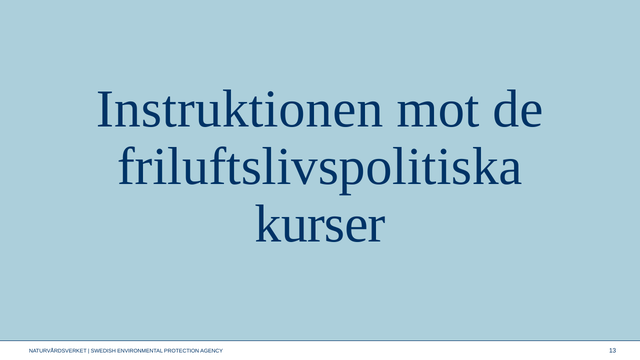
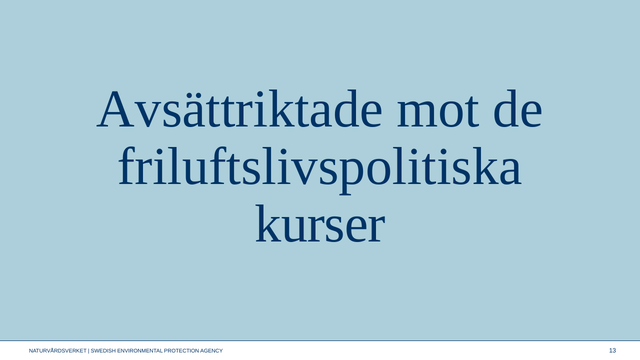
Instruktionen: Instruktionen -> Avsättriktade
